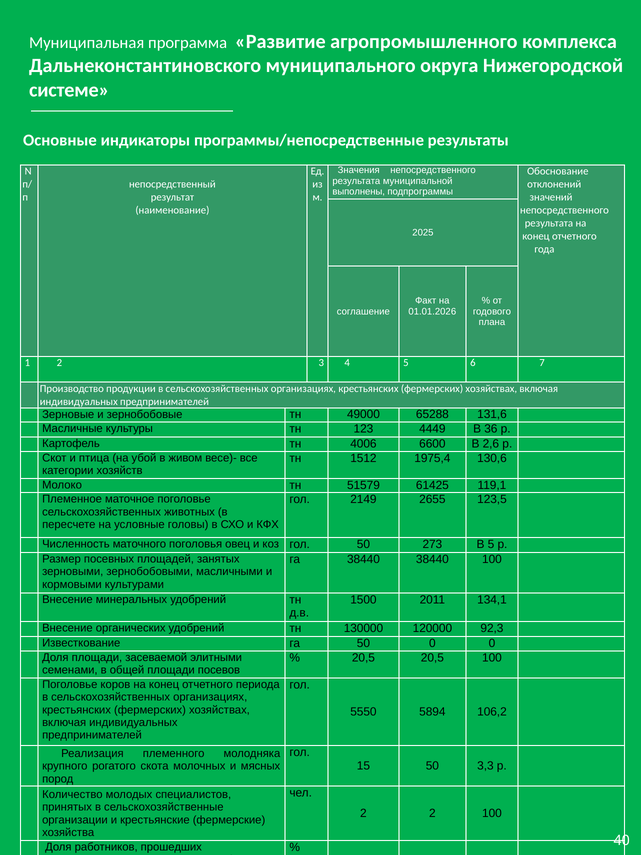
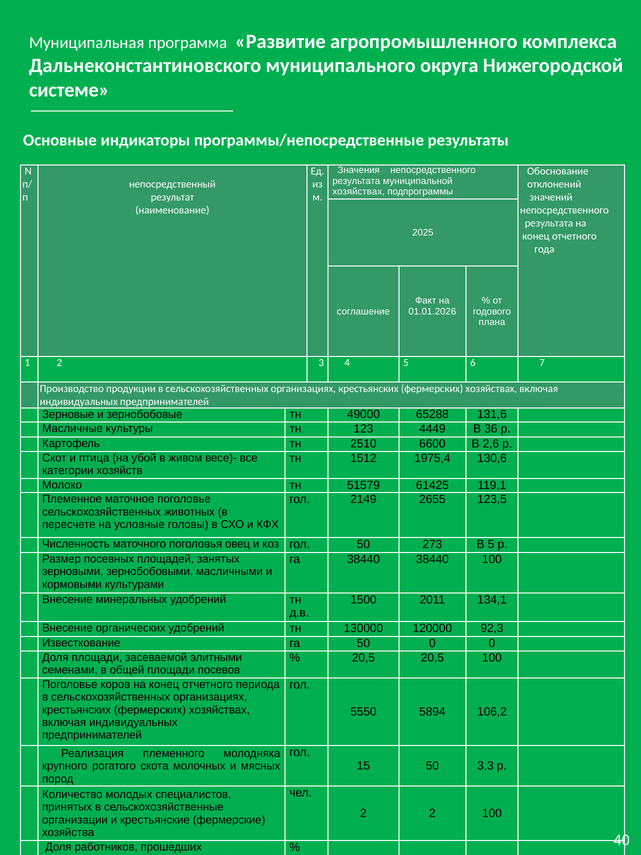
выполнены at (359, 192): выполнены -> хозяйствах
4006: 4006 -> 2510
